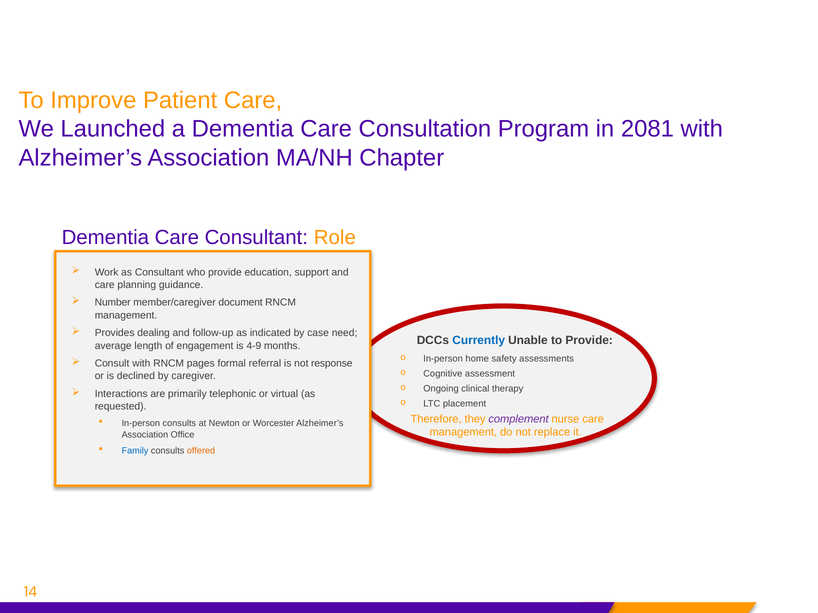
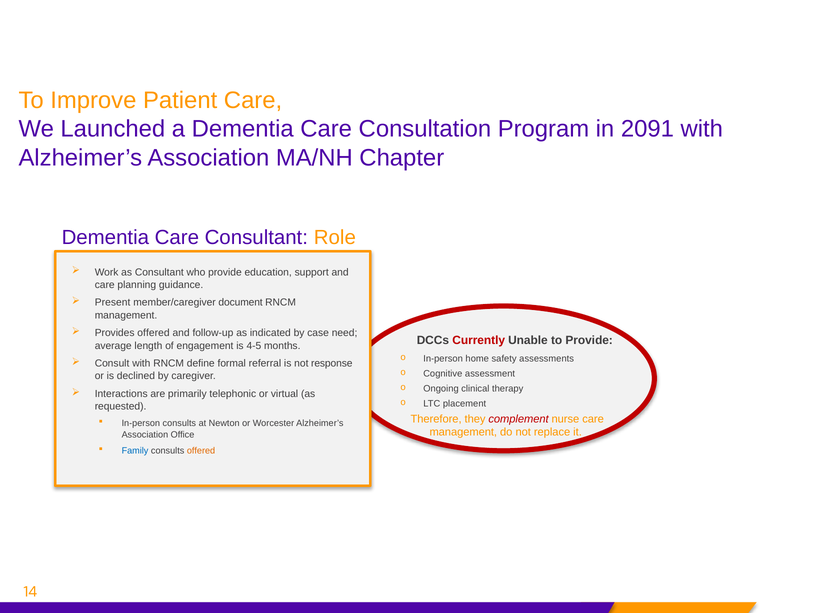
2081: 2081 -> 2091
Number: Number -> Present
Provides dealing: dealing -> offered
Currently colour: blue -> red
4-9: 4-9 -> 4-5
pages: pages -> define
complement colour: purple -> red
